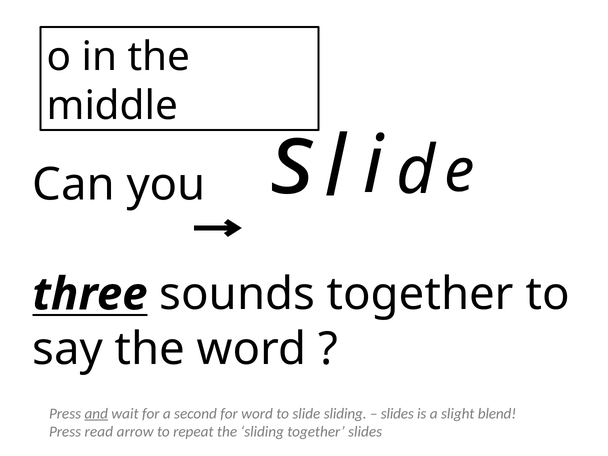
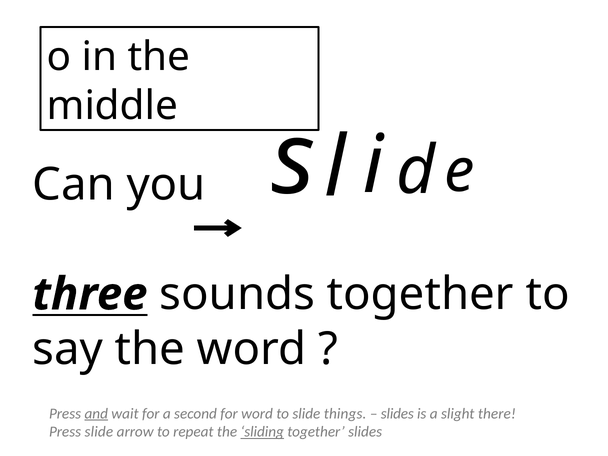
slide sliding: sliding -> things
blend: blend -> there
Press read: read -> slide
sliding at (262, 432) underline: none -> present
